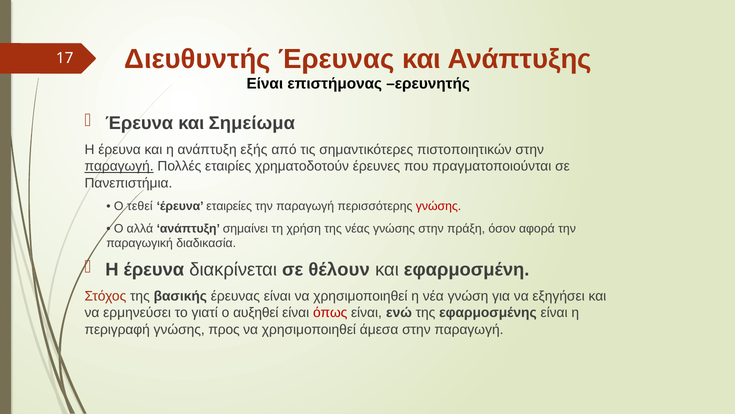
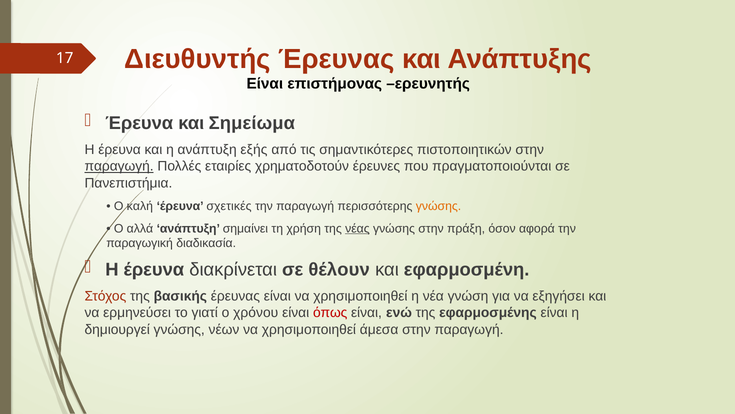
τεθεί: τεθεί -> καλή
εταιρείες: εταιρείες -> σχετικές
γνώσης at (439, 206) colour: red -> orange
νέας underline: none -> present
αυξηθεί: αυξηθεί -> χρόνου
περιγραφή: περιγραφή -> δημιουργεί
προς: προς -> νέων
